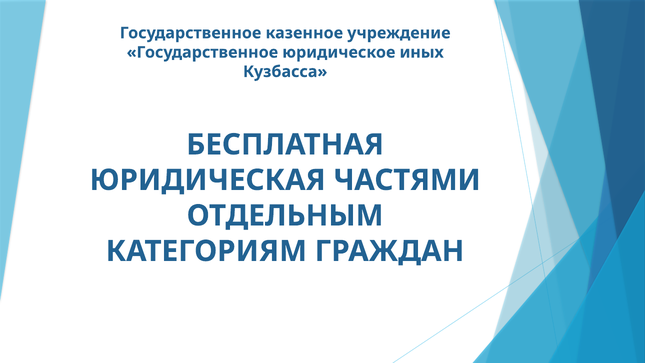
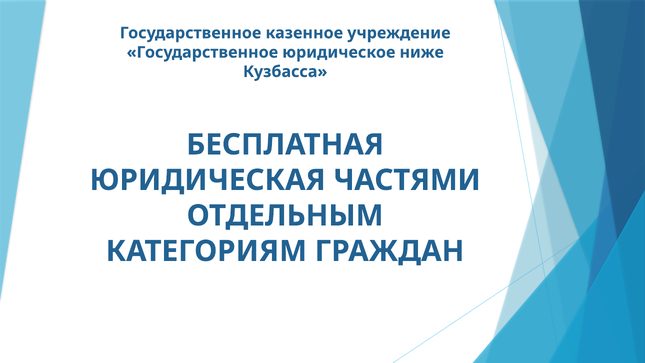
иных: иных -> ниже
